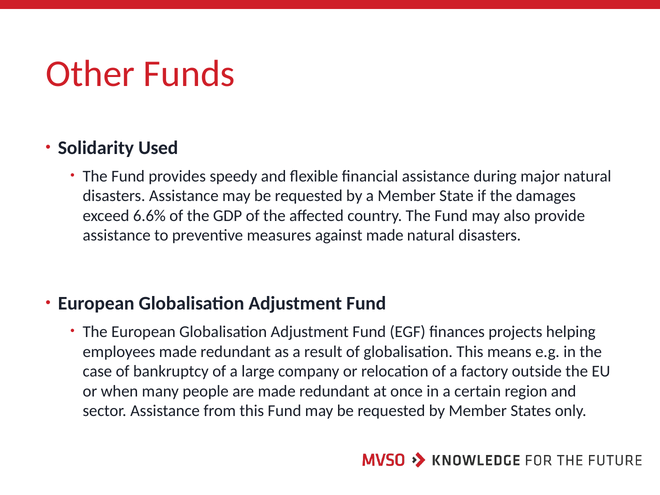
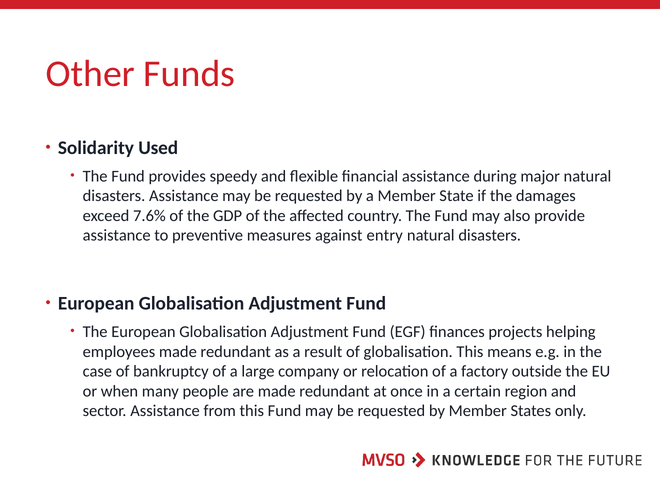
6.6%: 6.6% -> 7.6%
against made: made -> entry
